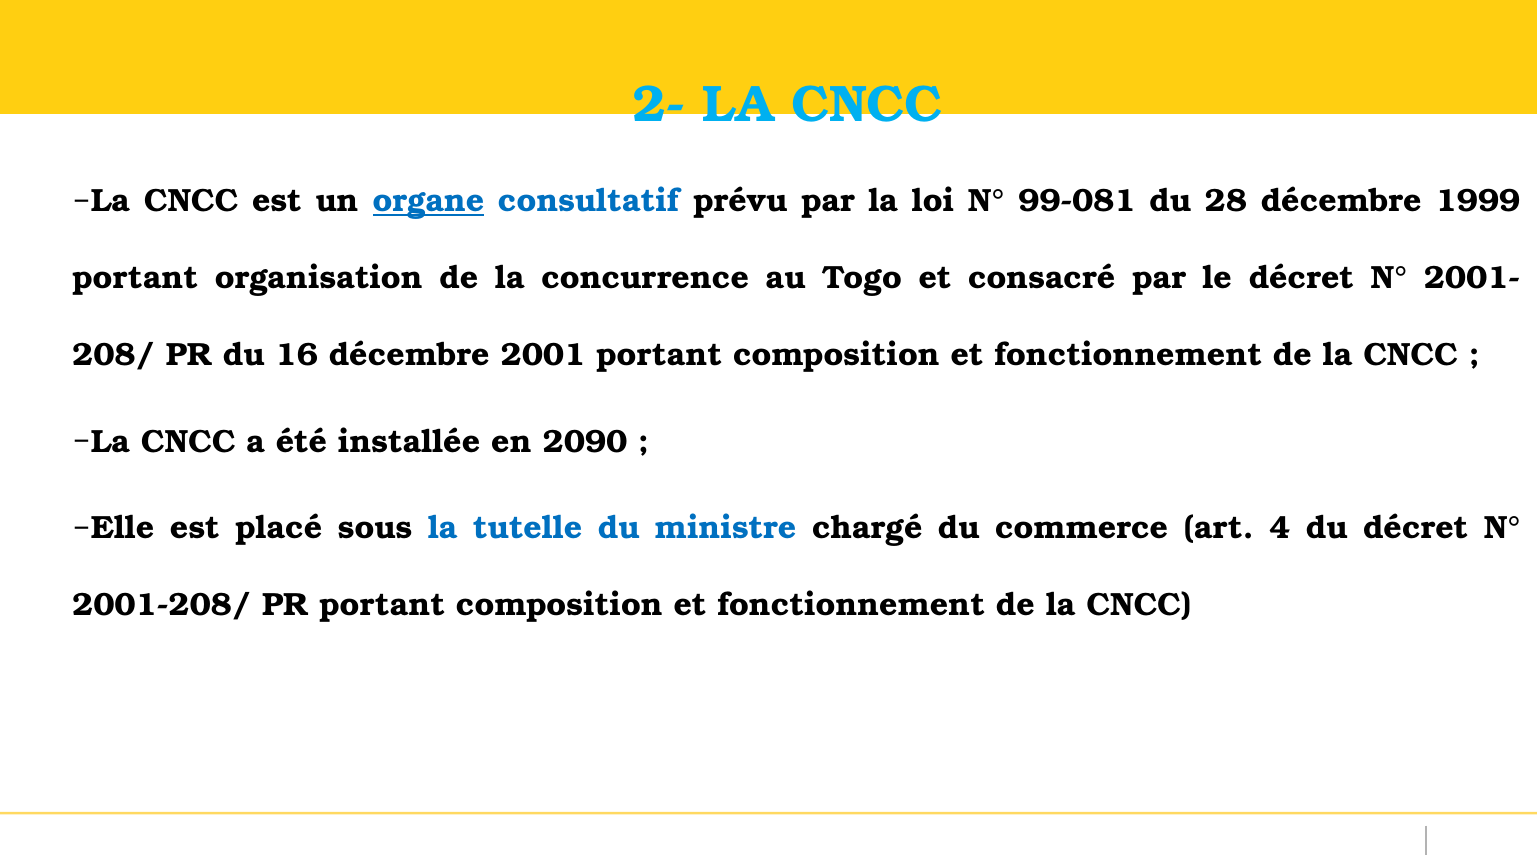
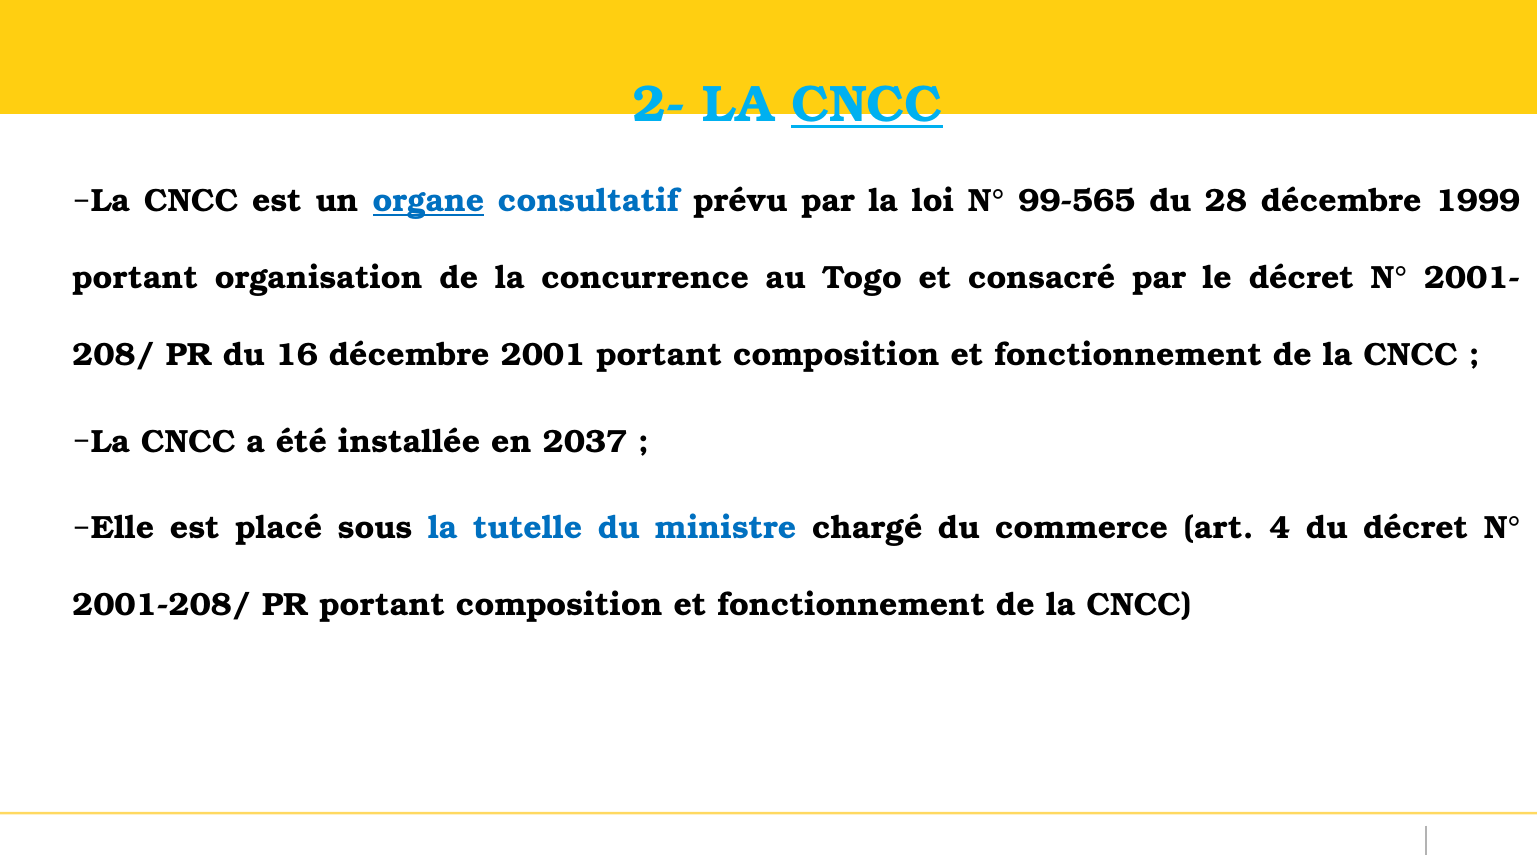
CNCC at (867, 104) underline: none -> present
99-081: 99-081 -> 99-565
2090: 2090 -> 2037
